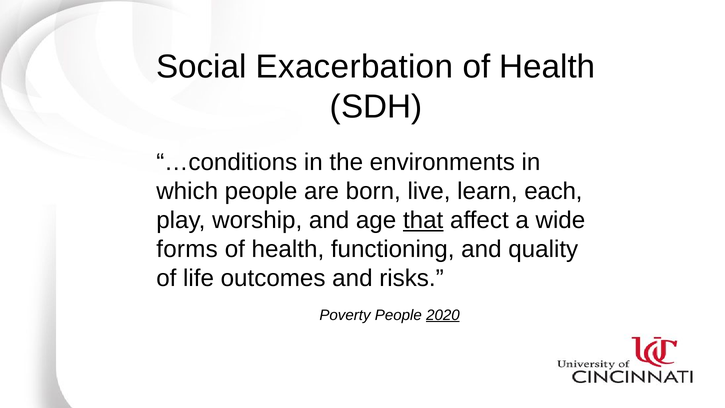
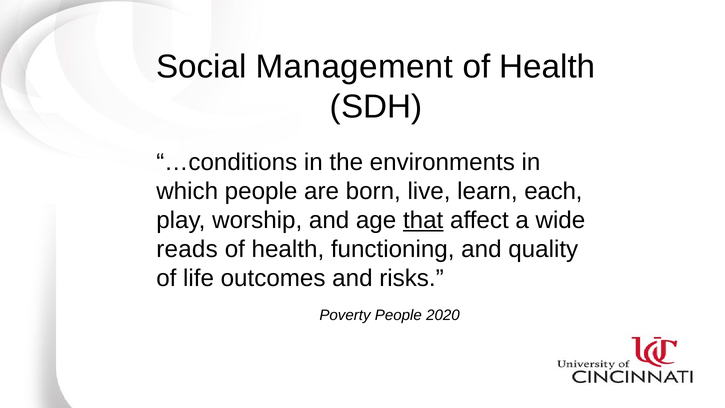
Exacerbation: Exacerbation -> Management
forms: forms -> reads
2020 underline: present -> none
